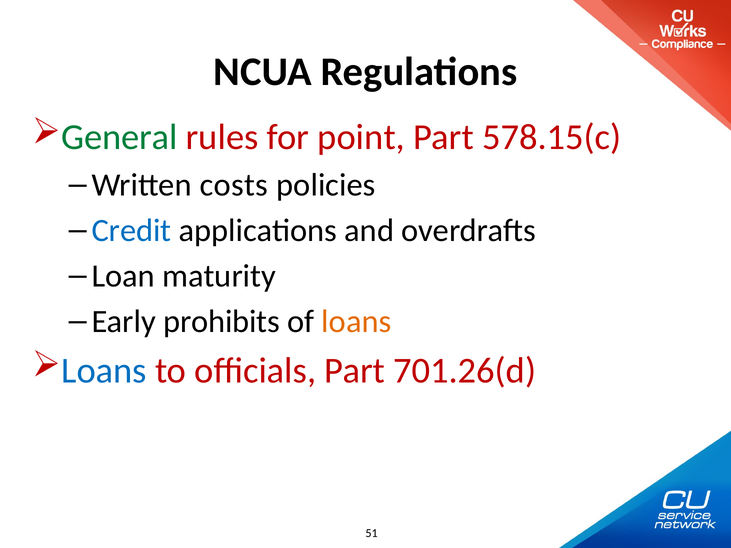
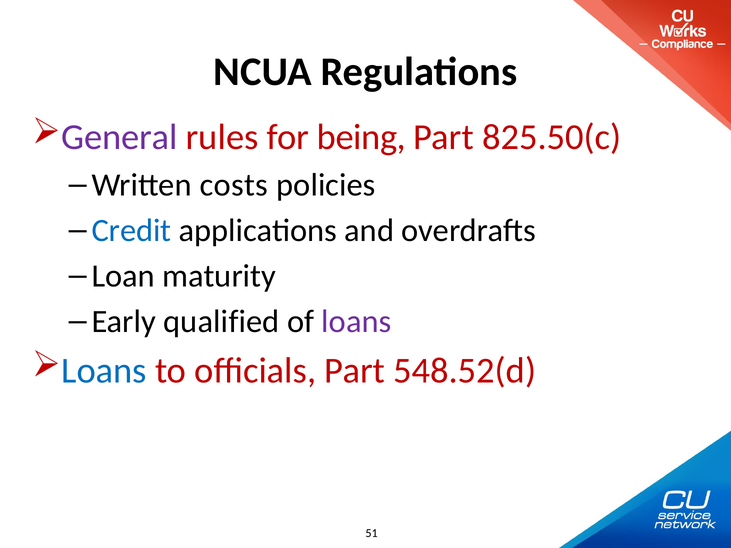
General colour: green -> purple
point: point -> being
578.15(c: 578.15(c -> 825.50(c
prohibits: prohibits -> qualified
loans at (356, 322) colour: orange -> purple
701.26(d: 701.26(d -> 548.52(d
